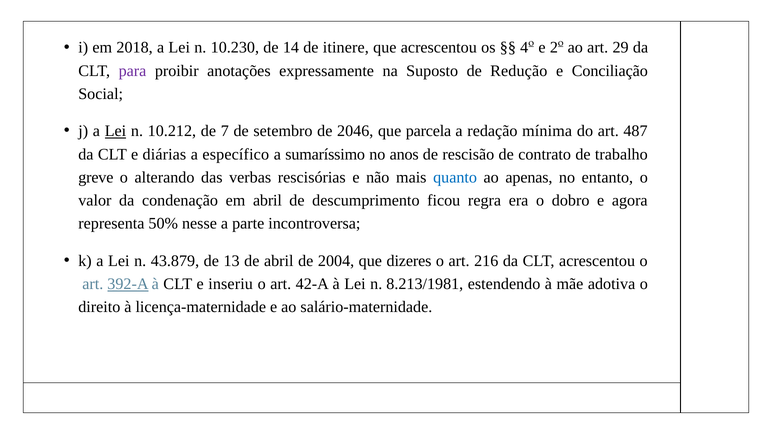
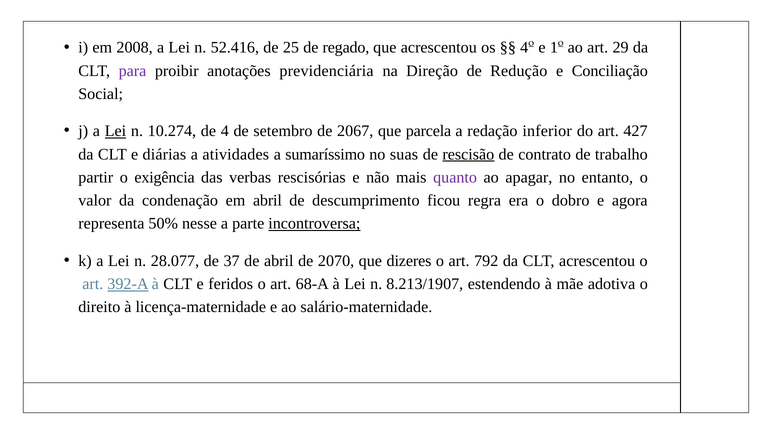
2018: 2018 -> 2008
10.230: 10.230 -> 52.416
14: 14 -> 25
itinere: itinere -> regado
2: 2 -> 1
expressamente: expressamente -> previdenciária
Suposto: Suposto -> Direção
10.212: 10.212 -> 10.274
de 7: 7 -> 4
2046: 2046 -> 2067
mínima: mínima -> inferior
487: 487 -> 427
específico: específico -> atividades
anos: anos -> suas
rescisão underline: none -> present
greve: greve -> partir
alterando: alterando -> exigência
quanto colour: blue -> purple
apenas: apenas -> apagar
incontroversa underline: none -> present
43.879: 43.879 -> 28.077
13: 13 -> 37
2004: 2004 -> 2070
216: 216 -> 792
inseriu: inseriu -> feridos
42-A: 42-A -> 68-A
8.213/1981: 8.213/1981 -> 8.213/1907
